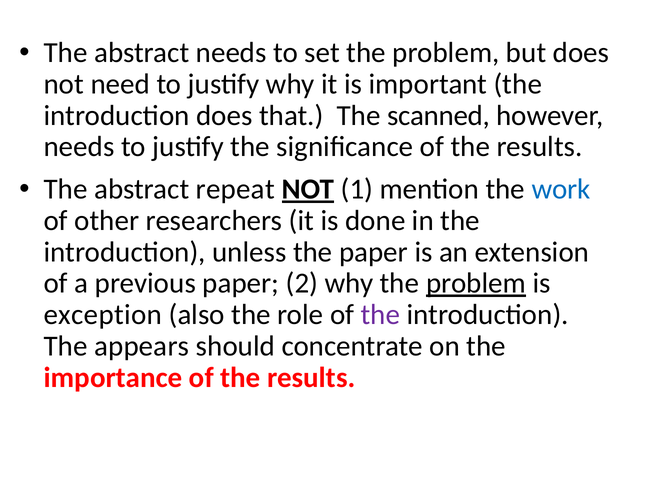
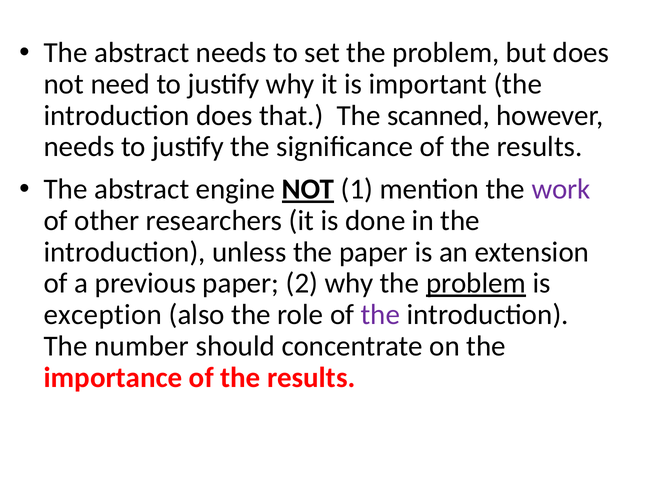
repeat: repeat -> engine
work colour: blue -> purple
appears: appears -> number
